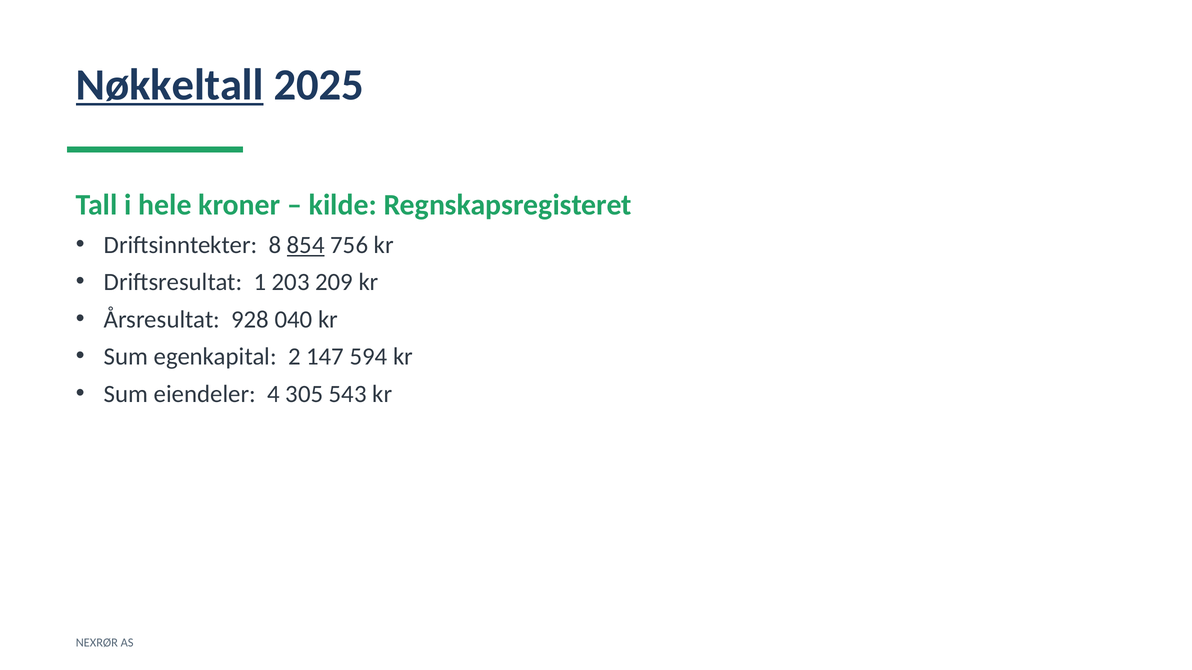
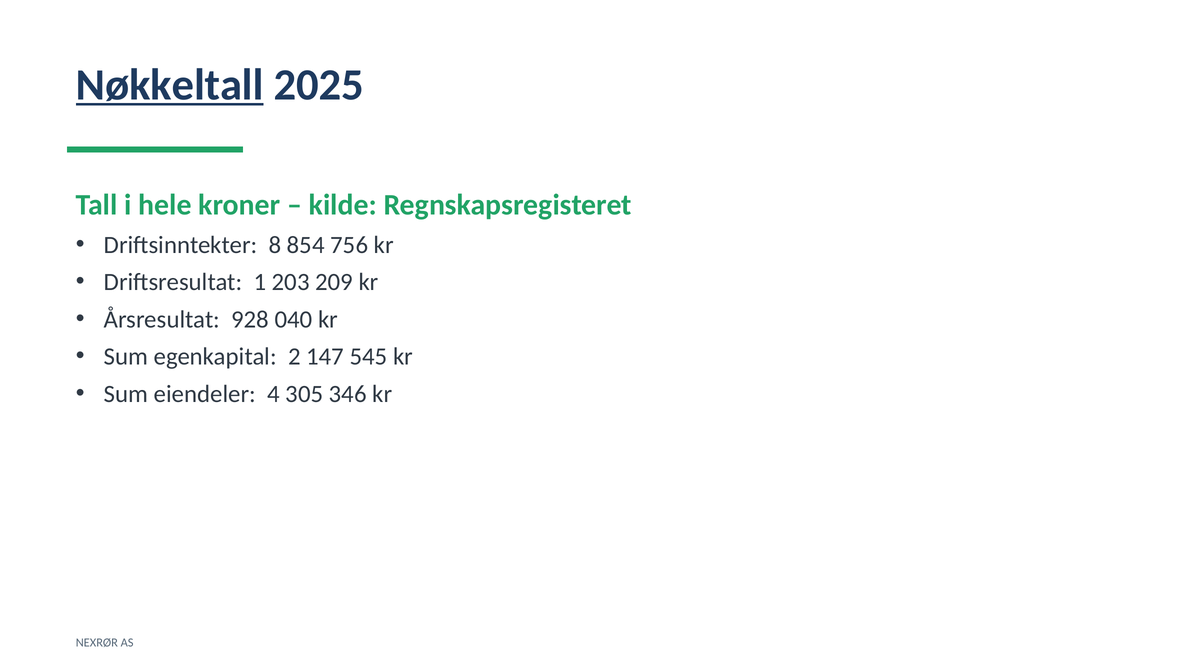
854 underline: present -> none
594: 594 -> 545
543: 543 -> 346
